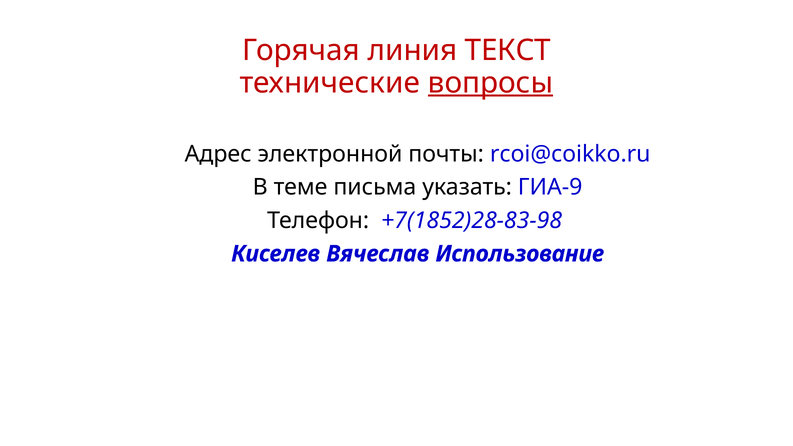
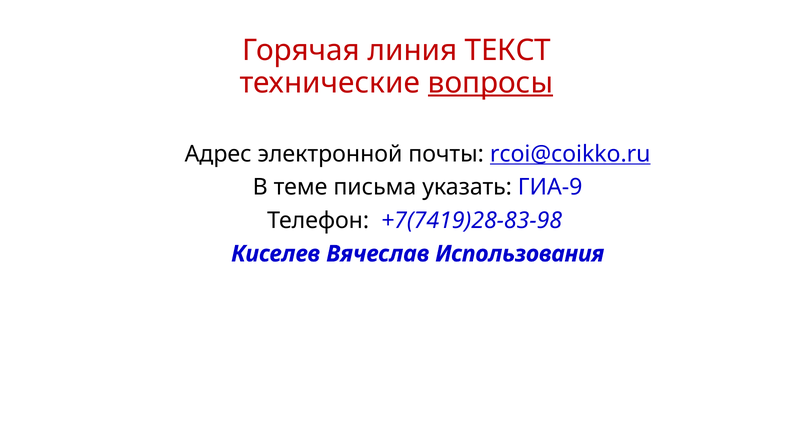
rcoi@coikko.ru underline: none -> present
+7(1852)28-83-98: +7(1852)28-83-98 -> +7(7419)28-83-98
Использование: Использование -> Использования
